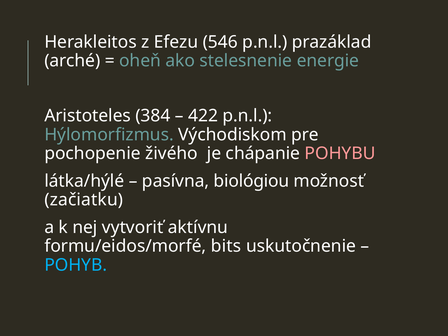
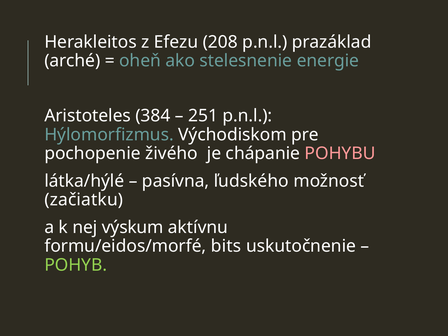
546: 546 -> 208
422: 422 -> 251
biológiou: biológiou -> ľudského
vytvoriť: vytvoriť -> výskum
POHYB colour: light blue -> light green
